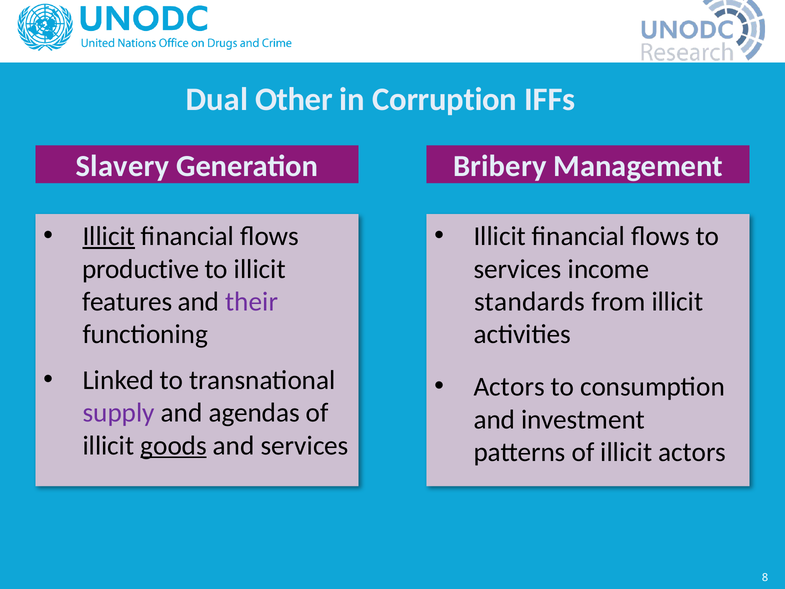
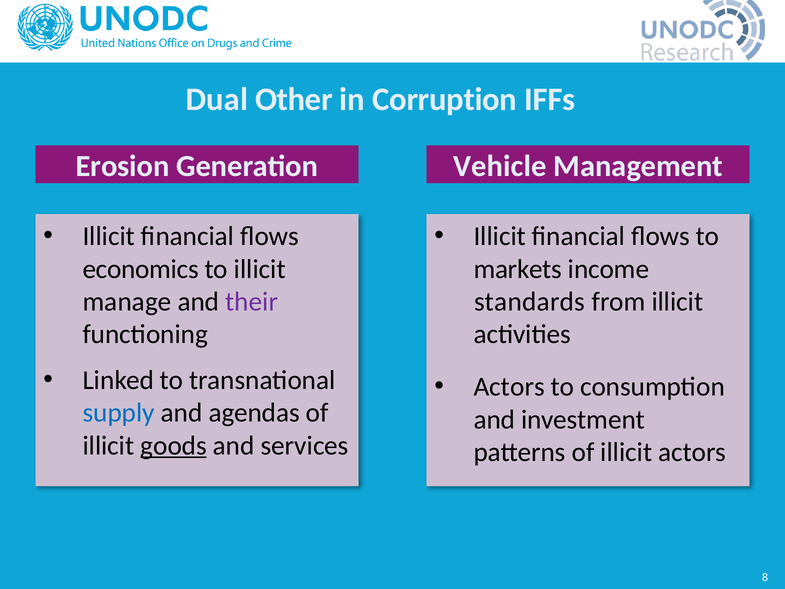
Slavery: Slavery -> Erosion
Bribery: Bribery -> Vehicle
Illicit at (109, 236) underline: present -> none
productive: productive -> economics
services at (518, 269): services -> markets
features: features -> manage
supply colour: purple -> blue
